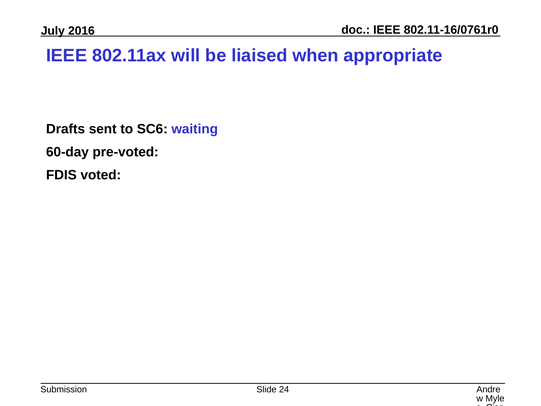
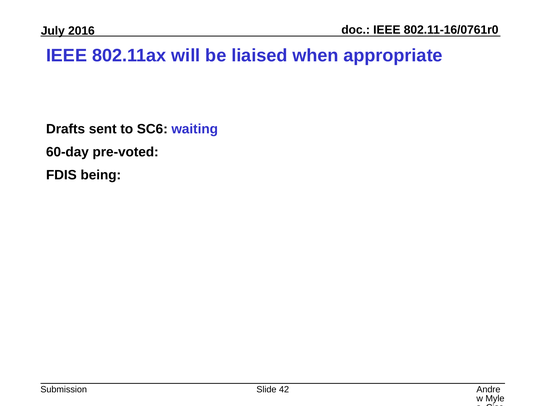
voted: voted -> being
24: 24 -> 42
